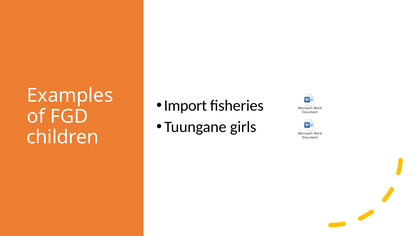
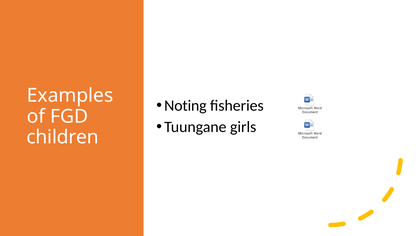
Import: Import -> Noting
